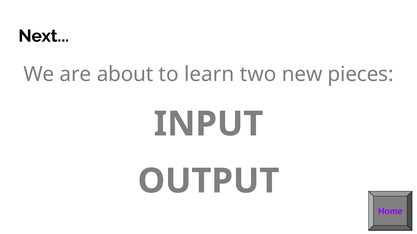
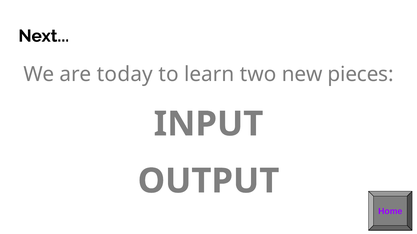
about: about -> today
